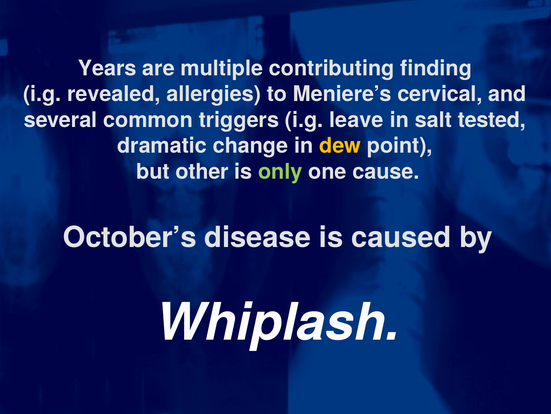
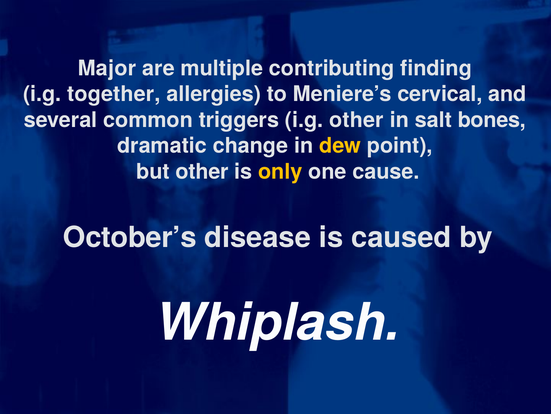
Years: Years -> Major
revealed: revealed -> together
i.g leave: leave -> other
tested: tested -> bones
only colour: light green -> yellow
